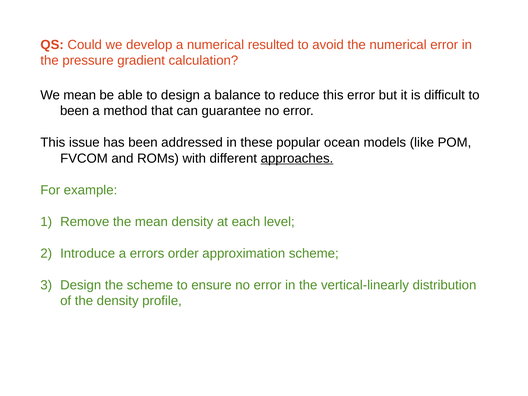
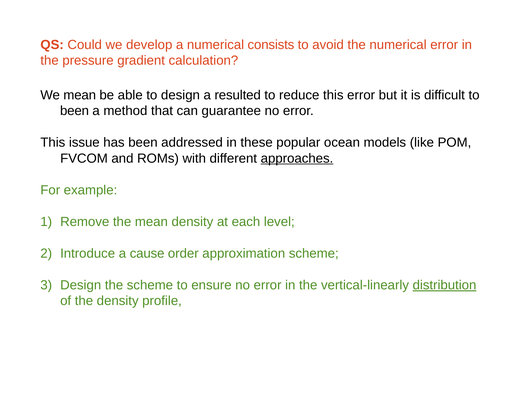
resulted: resulted -> consists
balance: balance -> resulted
errors: errors -> cause
distribution underline: none -> present
